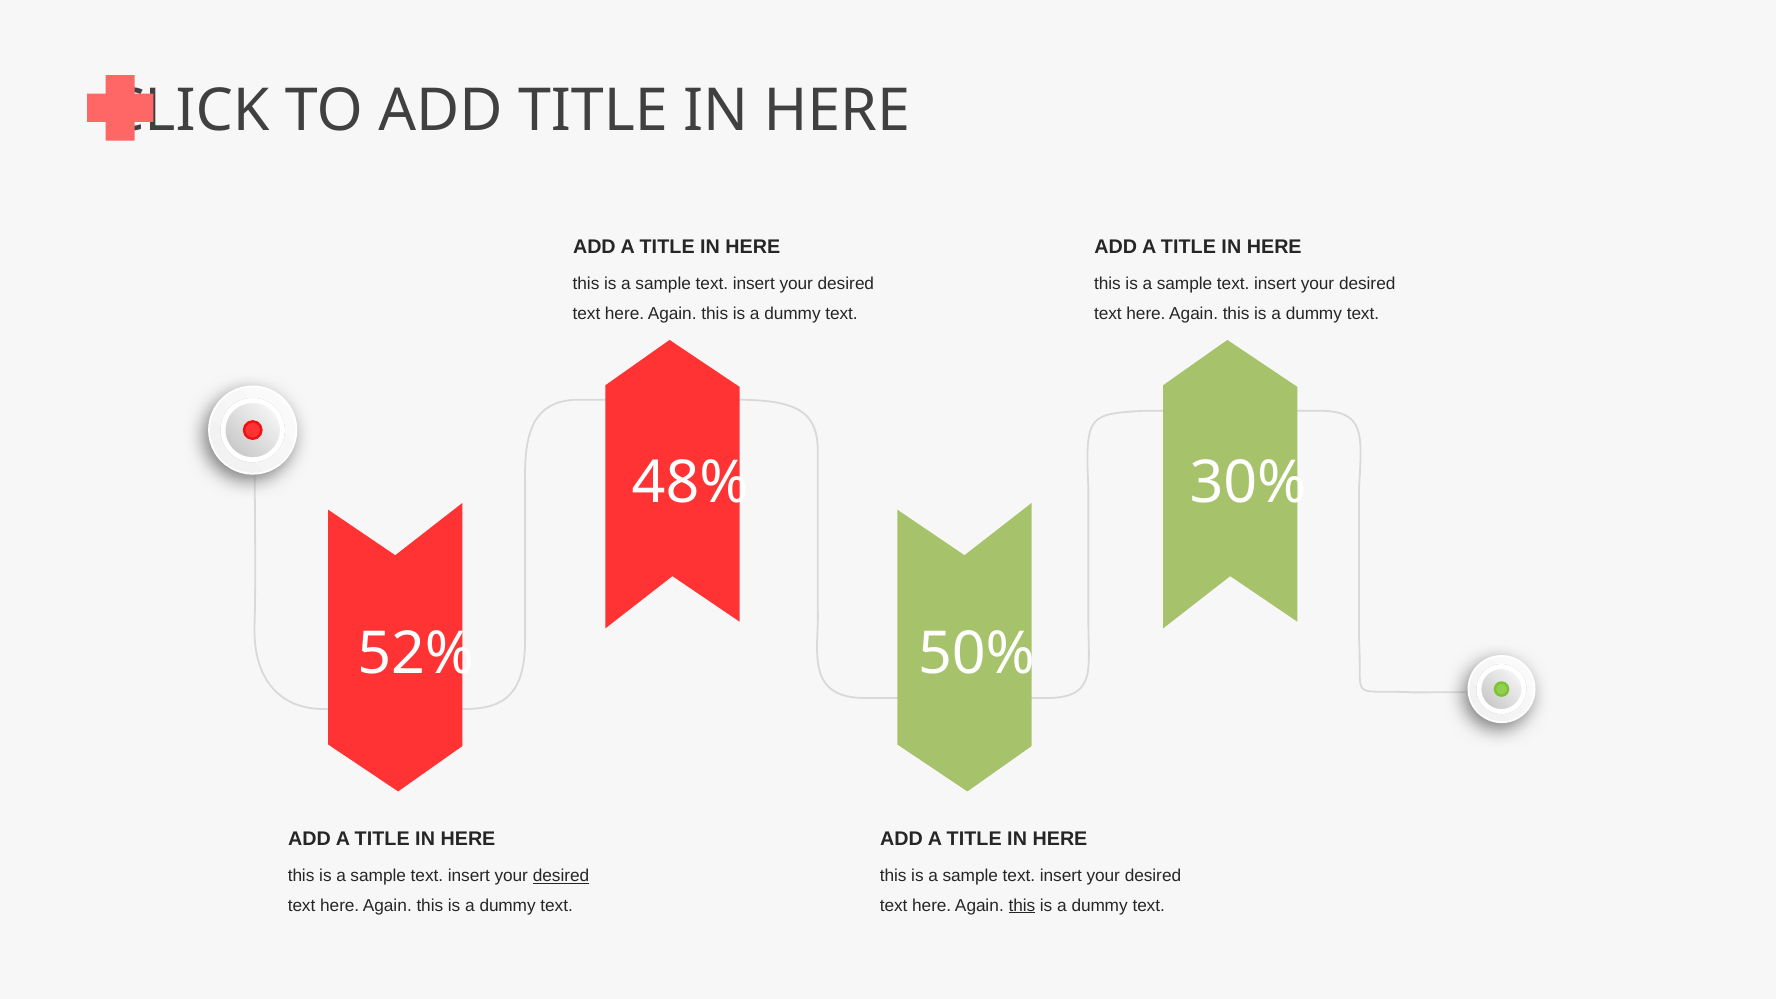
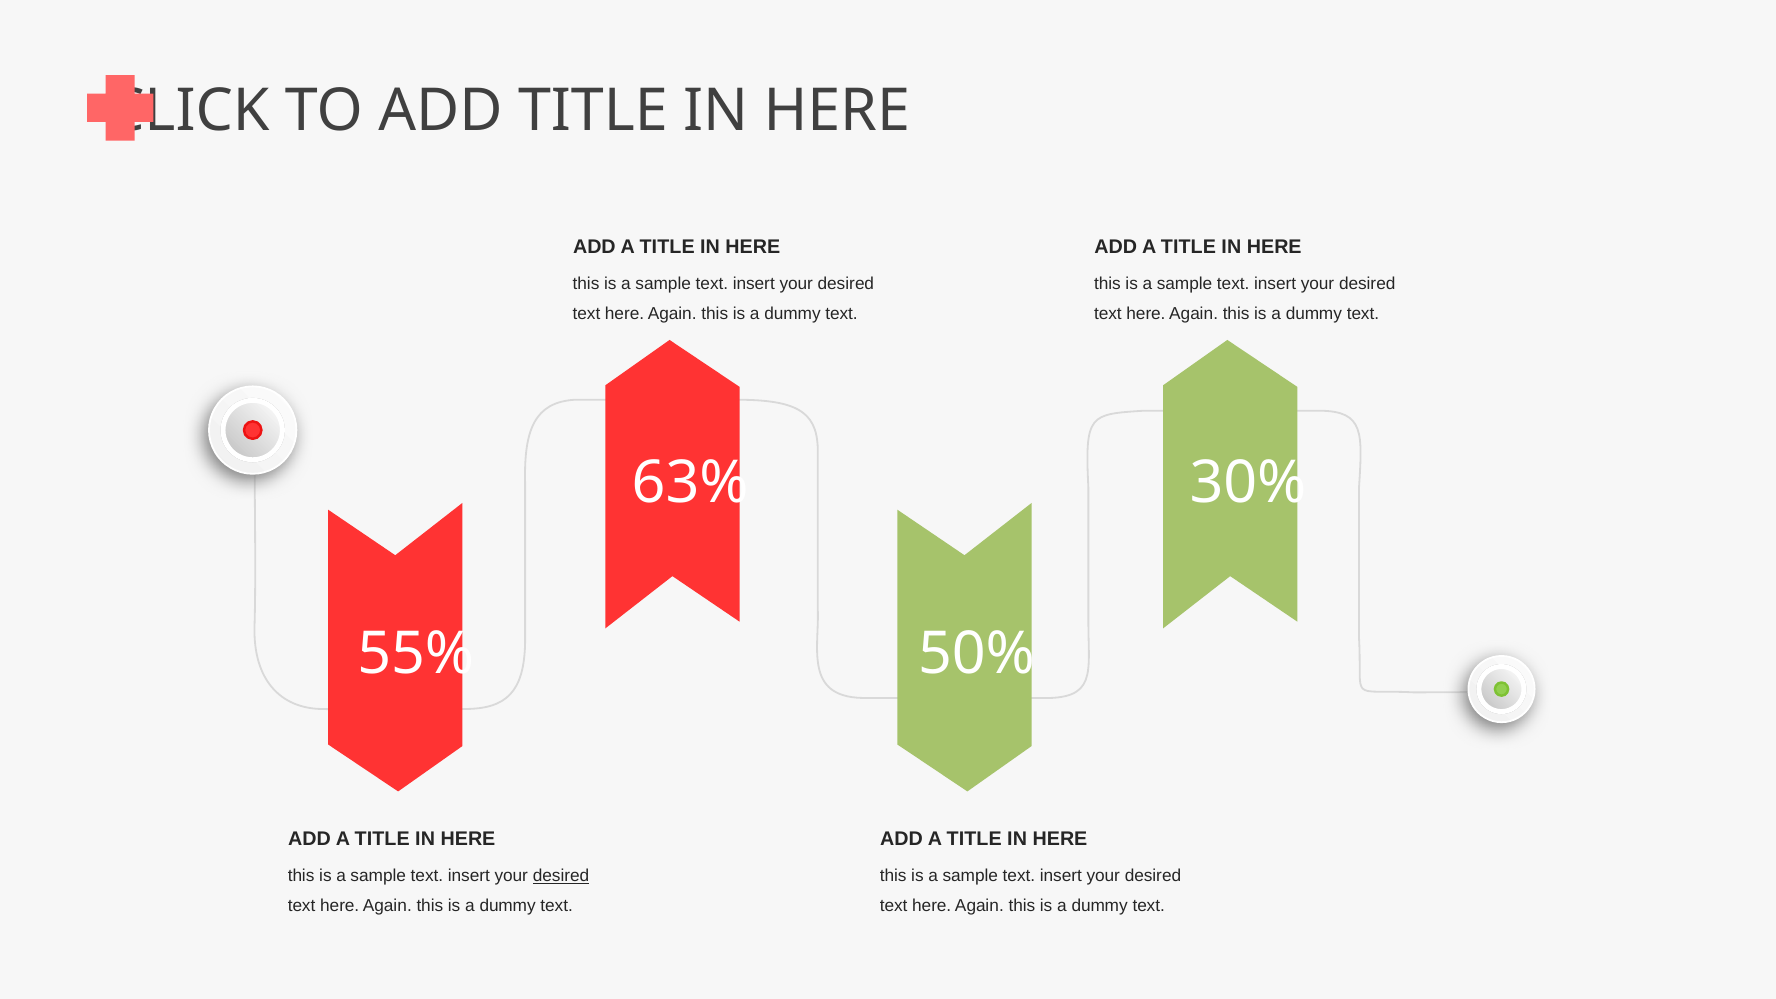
48%: 48% -> 63%
52%: 52% -> 55%
this at (1022, 906) underline: present -> none
